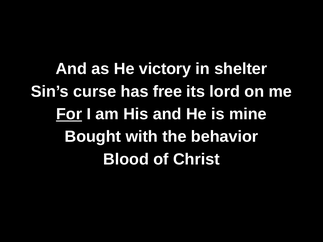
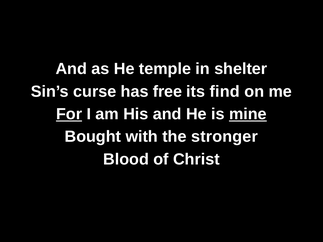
victory: victory -> temple
lord: lord -> find
mine underline: none -> present
behavior: behavior -> stronger
